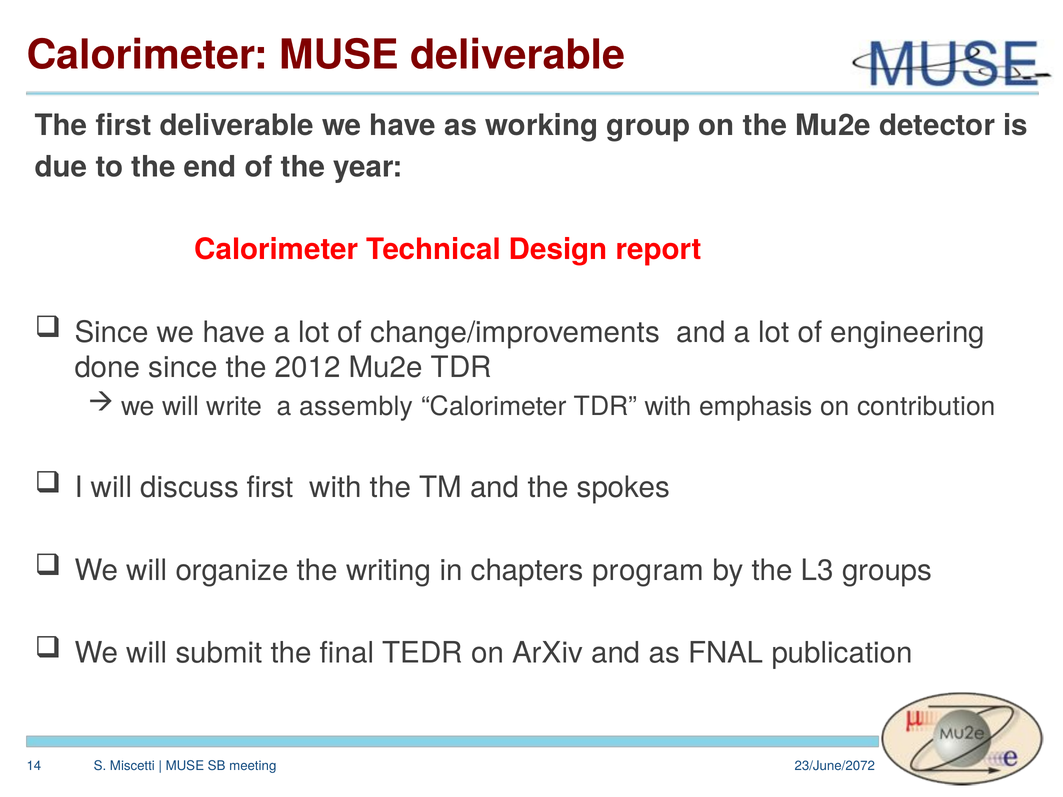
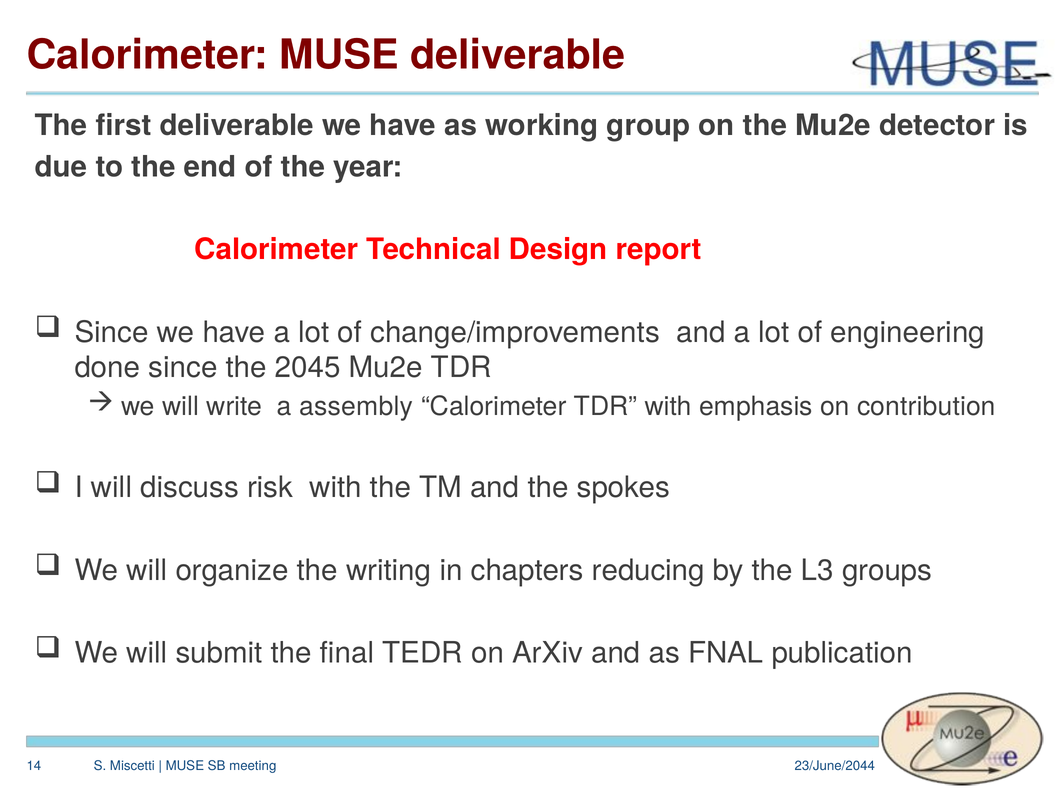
2012: 2012 -> 2045
discuss first: first -> risk
program: program -> reducing
23/June/2072: 23/June/2072 -> 23/June/2044
